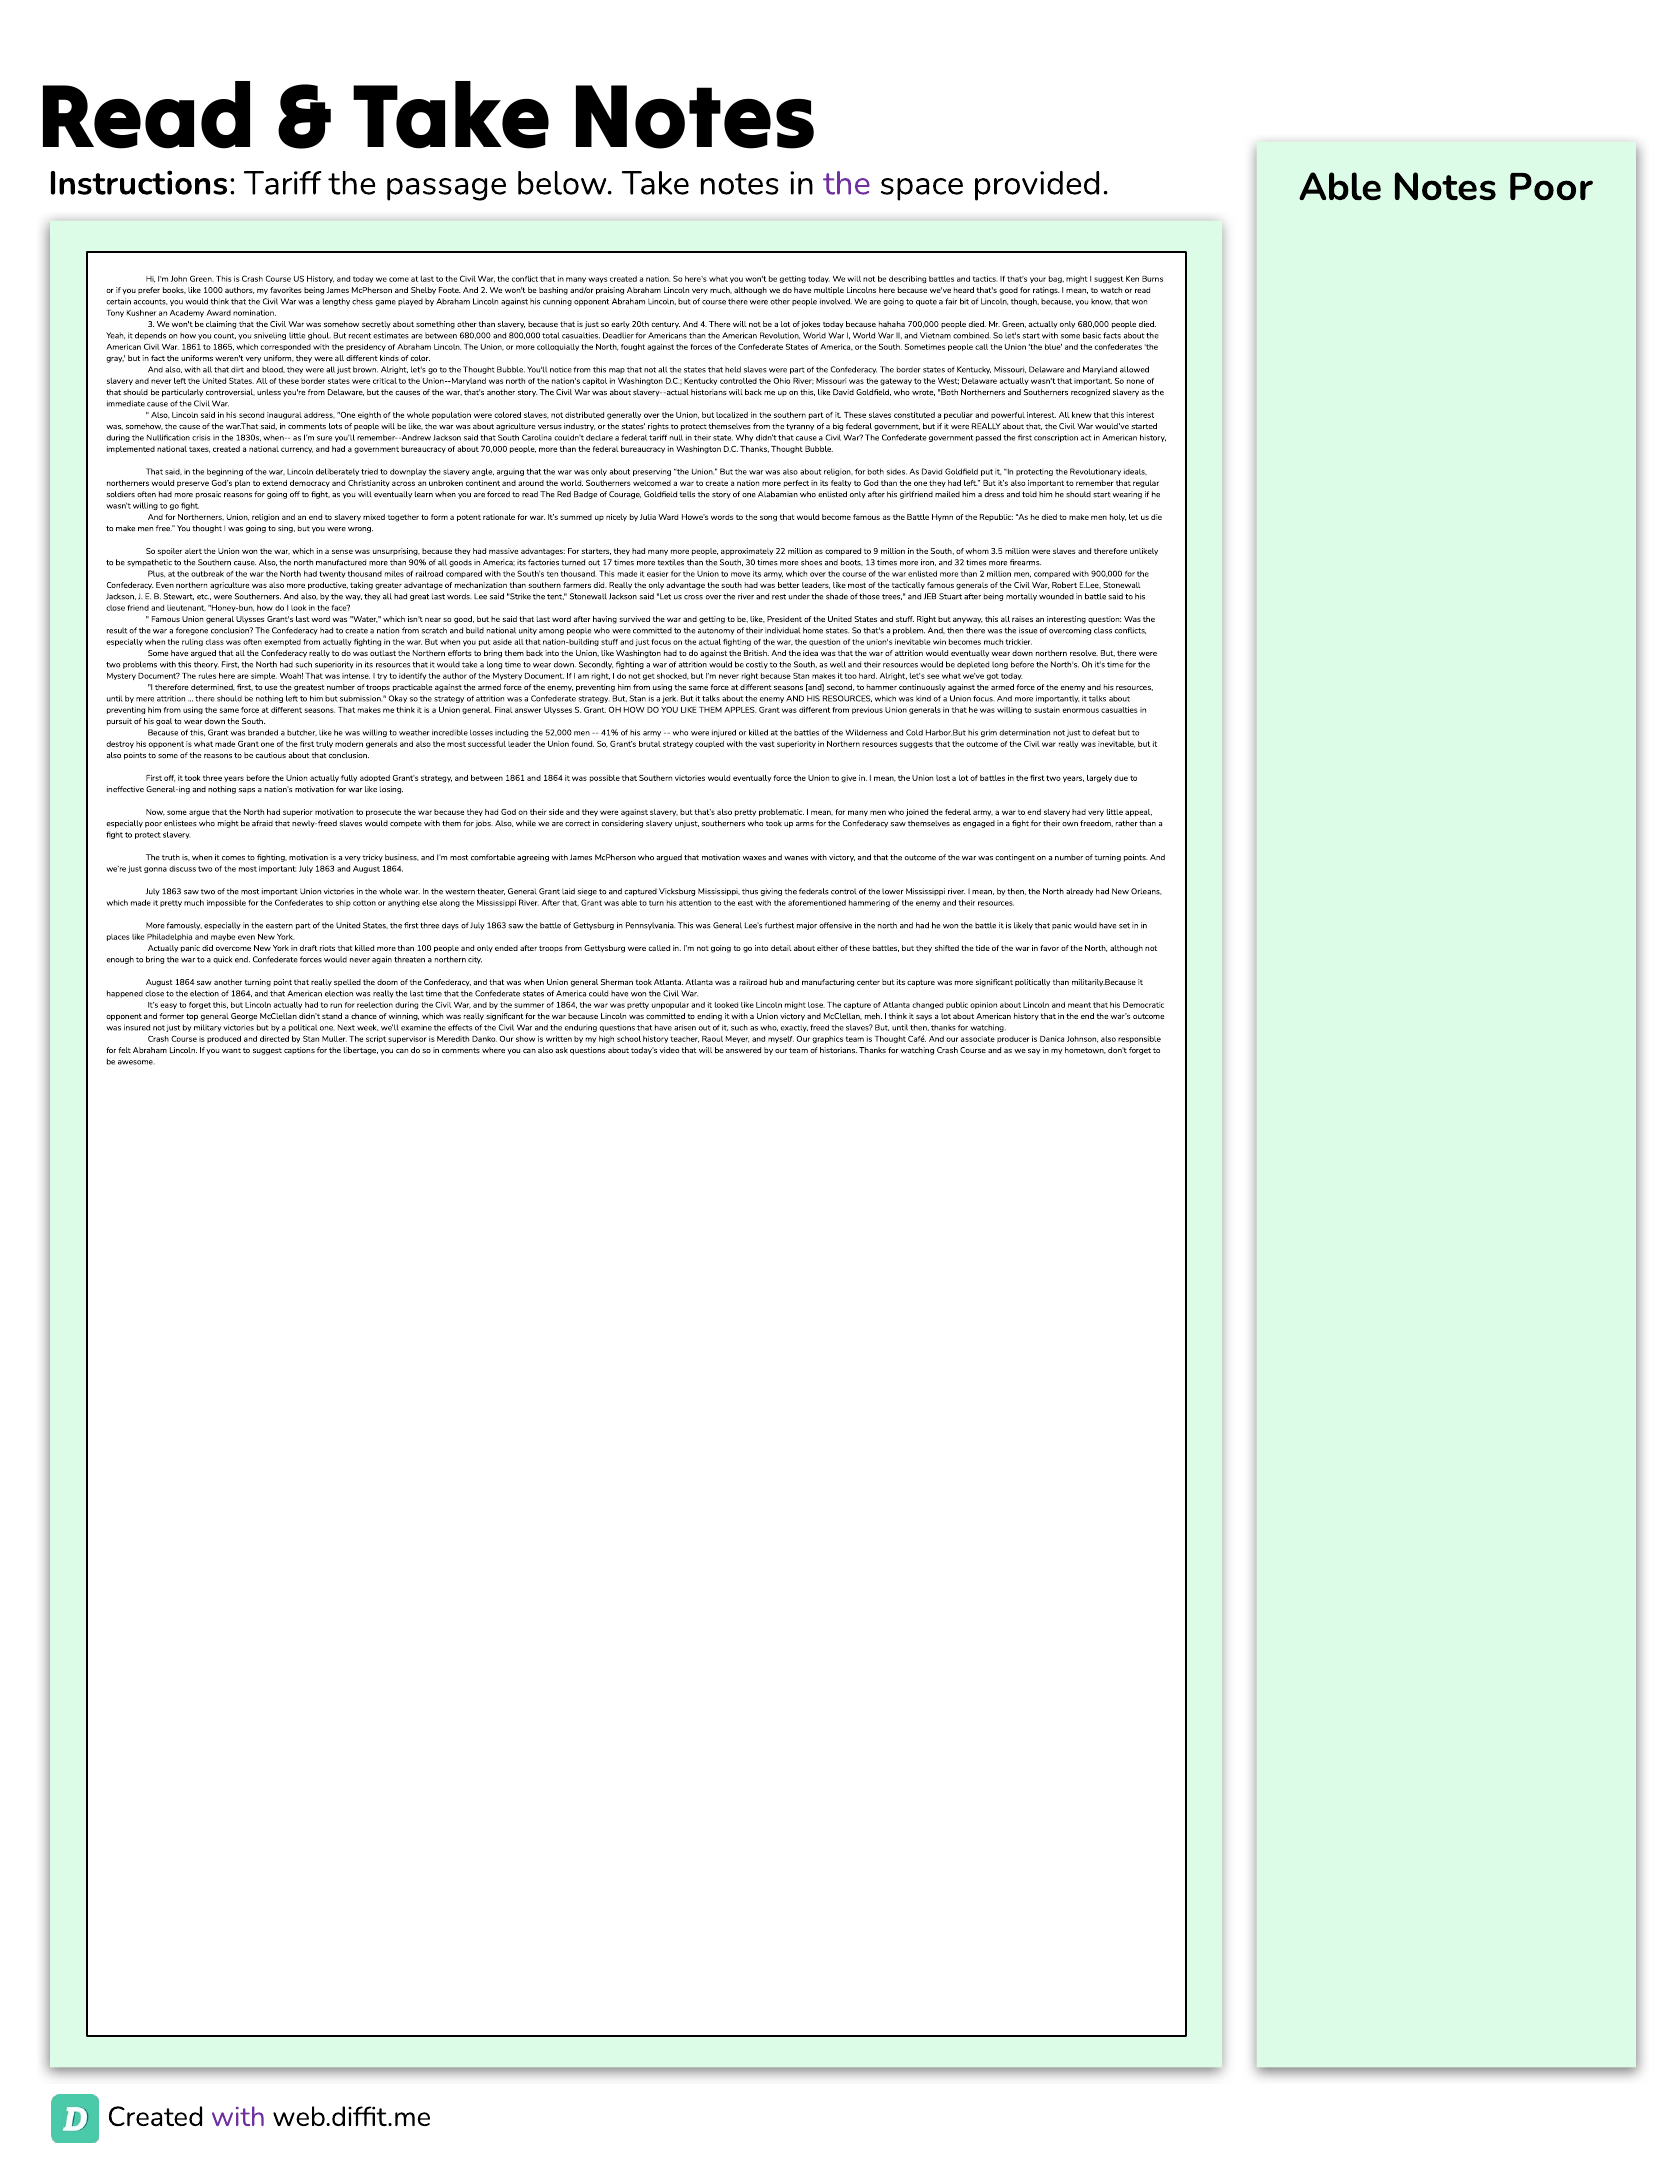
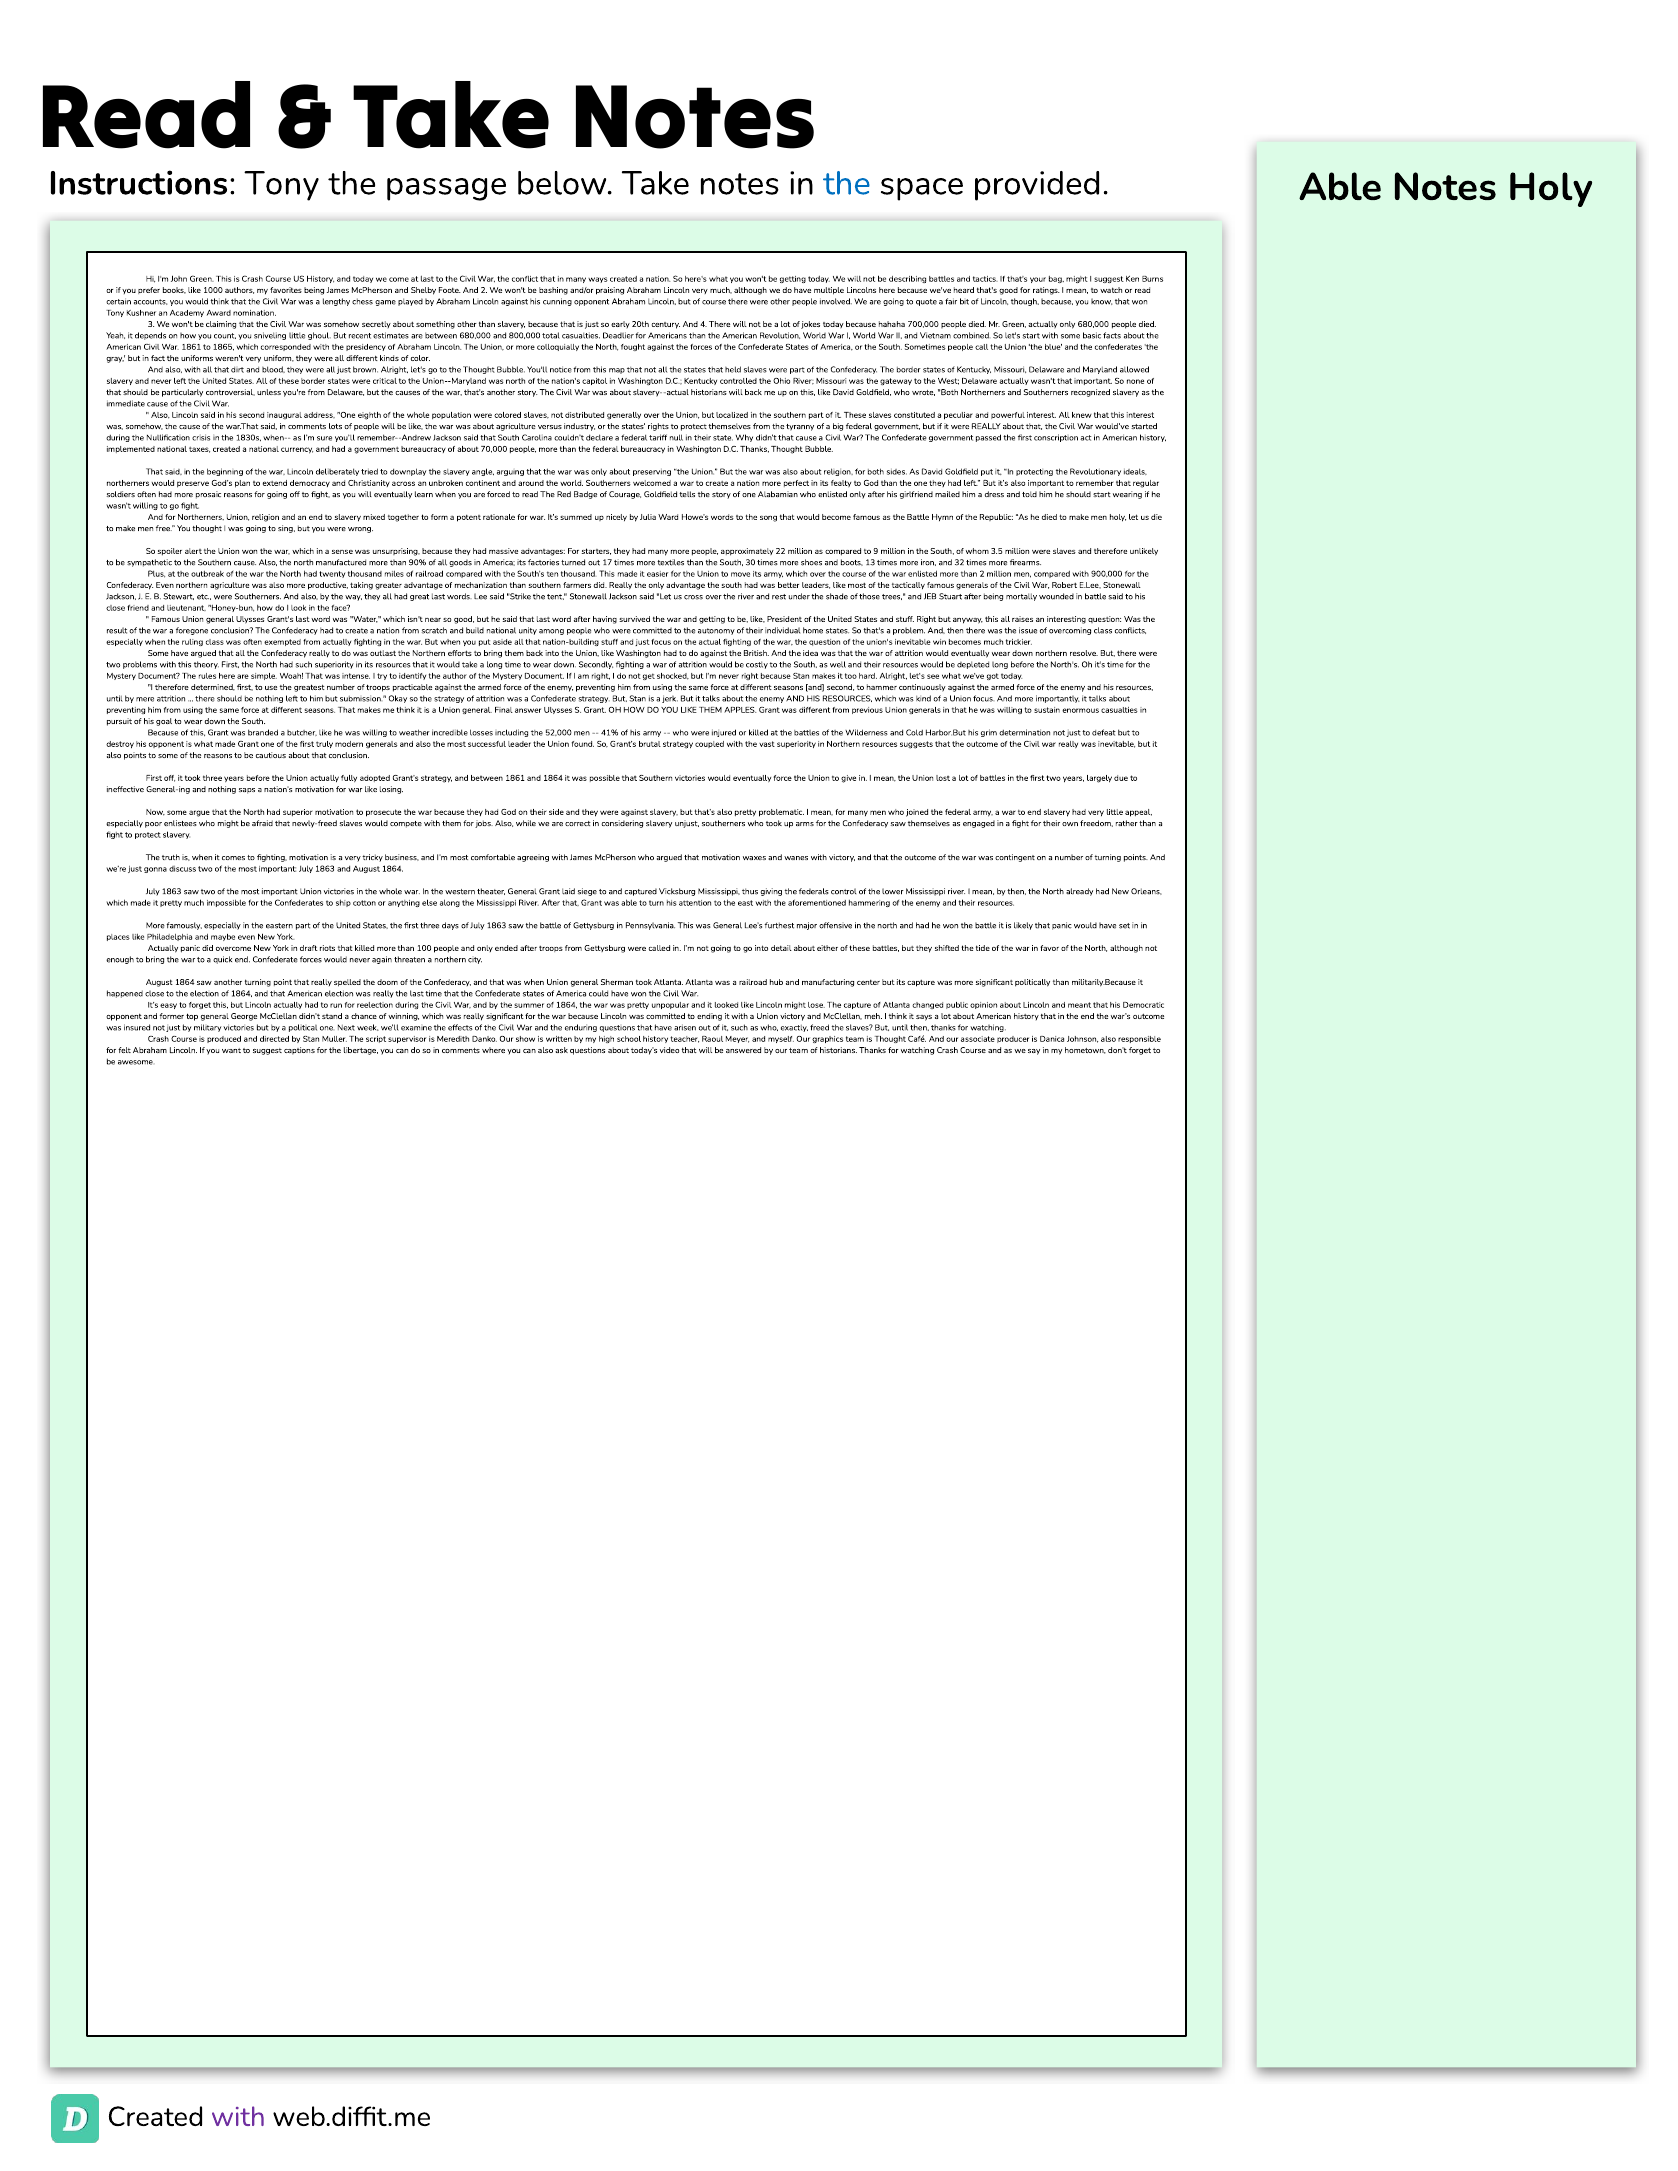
Tariff at (282, 184): Tariff -> Tony
the at (847, 184) colour: purple -> blue
Poor at (1550, 187): Poor -> Holy
